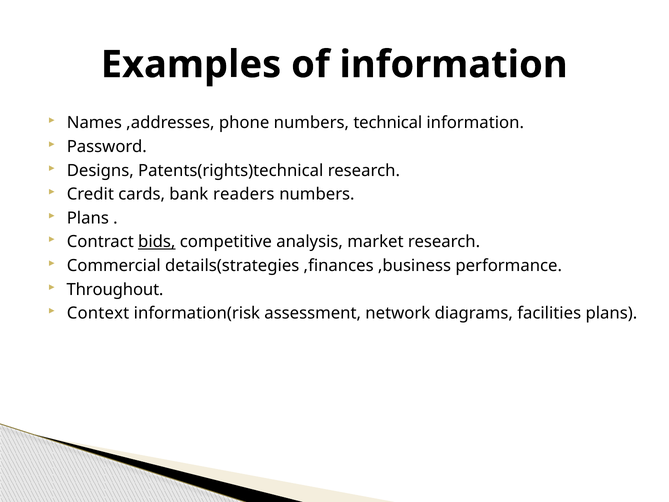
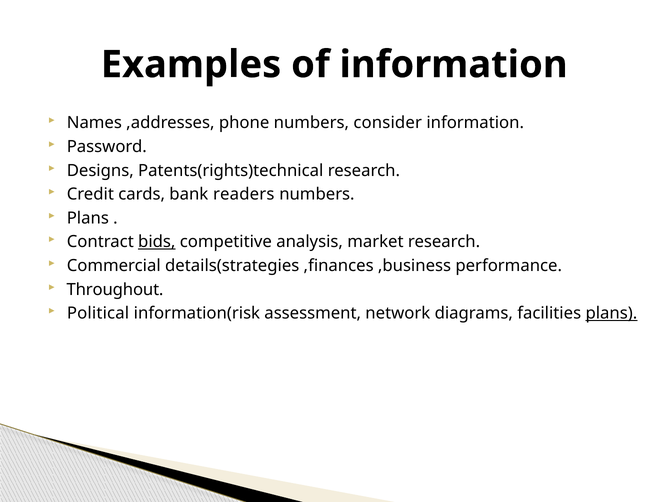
technical: technical -> consider
Context: Context -> Political
plans at (611, 313) underline: none -> present
